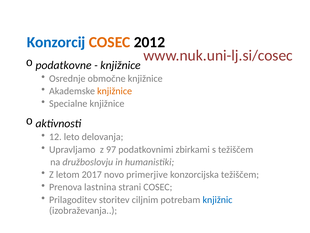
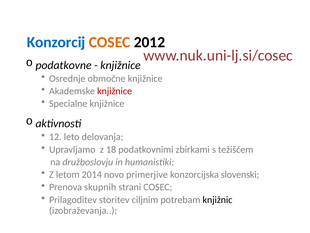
knjižnice at (115, 91) colour: orange -> red
97: 97 -> 18
2017: 2017 -> 2014
konzorcijska težiščem: težiščem -> slovenski
lastnina: lastnina -> skupnih
knjižnic colour: blue -> black
